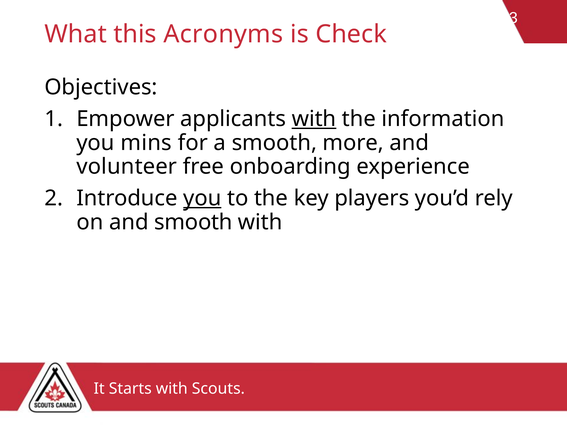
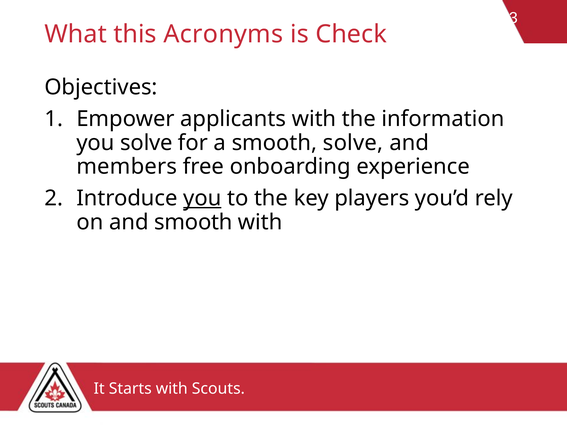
with at (314, 119) underline: present -> none
you mins: mins -> solve
smooth more: more -> solve
volunteer: volunteer -> members
